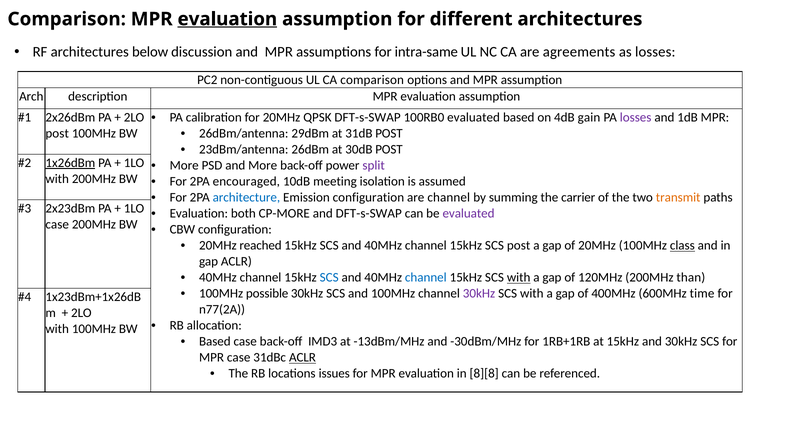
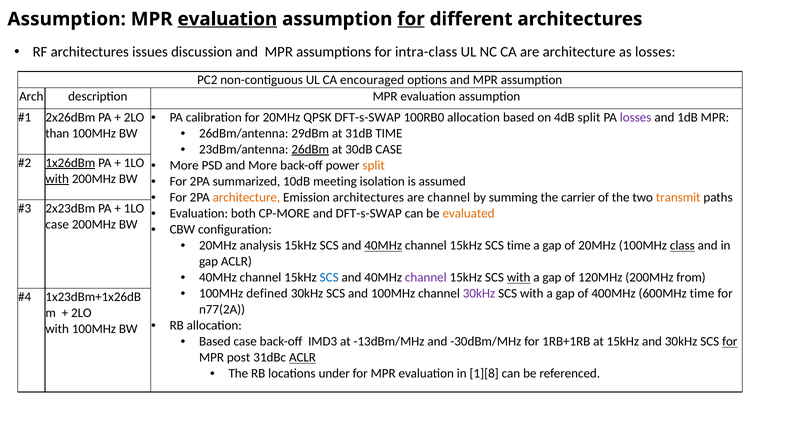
Comparison at (67, 19): Comparison -> Assumption
for at (411, 19) underline: none -> present
below: below -> issues
intra-same: intra-same -> intra-class
are agreements: agreements -> architecture
CA comparison: comparison -> encouraged
100RB0 evaluated: evaluated -> allocation
4dB gain: gain -> split
31dB POST: POST -> TIME
post at (57, 133): post -> than
26dBm underline: none -> present
30dB POST: POST -> CASE
split at (374, 165) colour: purple -> orange
with at (57, 179) underline: none -> present
encouraged: encouraged -> summarized
architecture at (246, 197) colour: blue -> orange
Emission configuration: configuration -> architectures
evaluated at (469, 213) colour: purple -> orange
reached: reached -> analysis
40MHz at (383, 245) underline: none -> present
SCS post: post -> time
channel at (426, 277) colour: blue -> purple
than: than -> from
possible: possible -> defined
for at (730, 341) underline: none -> present
MPR case: case -> post
issues: issues -> under
8][8: 8][8 -> 1][8
